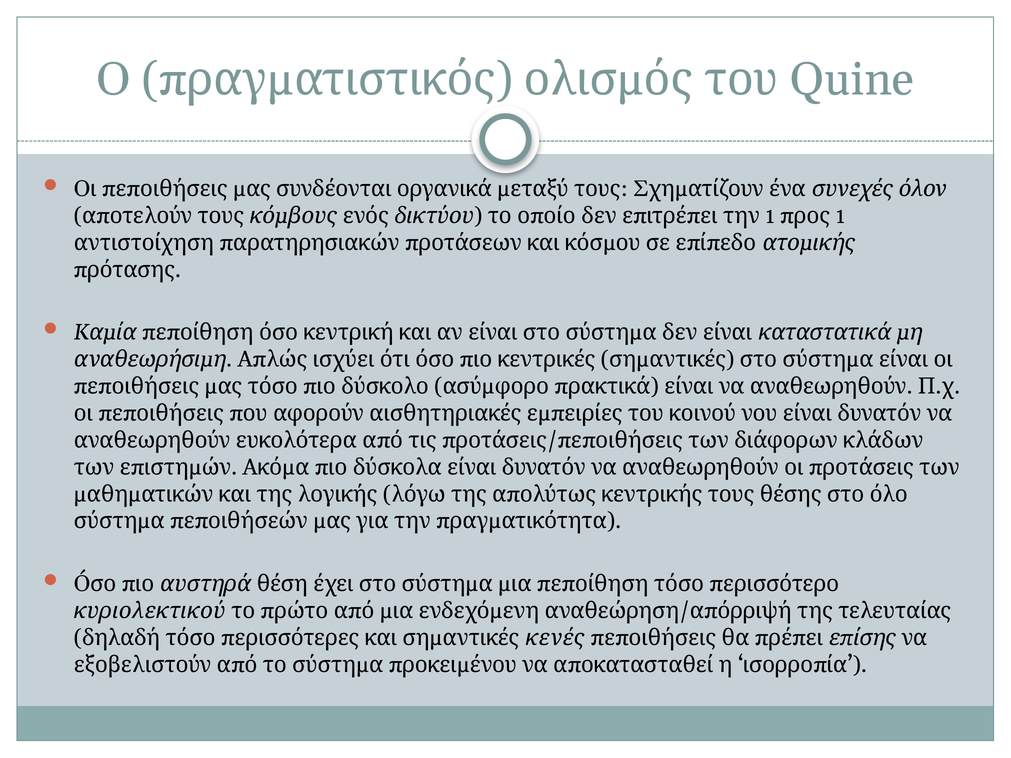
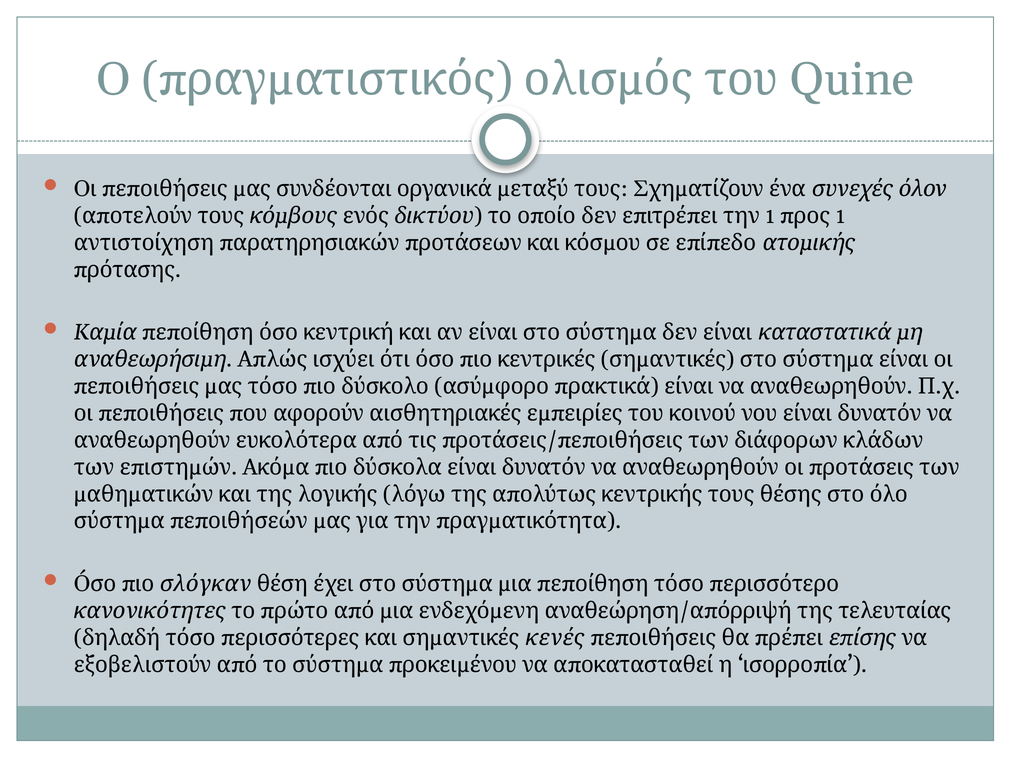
αυστηρά: αυστηρά -> σλόγκαν
κυριολεκτικού: κυριολεκτικού -> κανονικότητες
